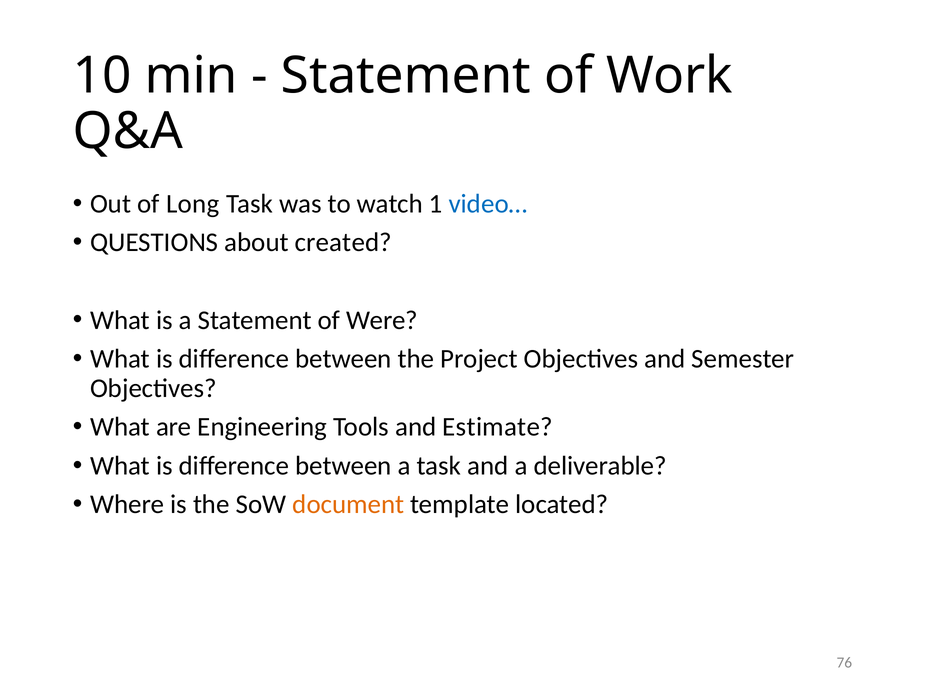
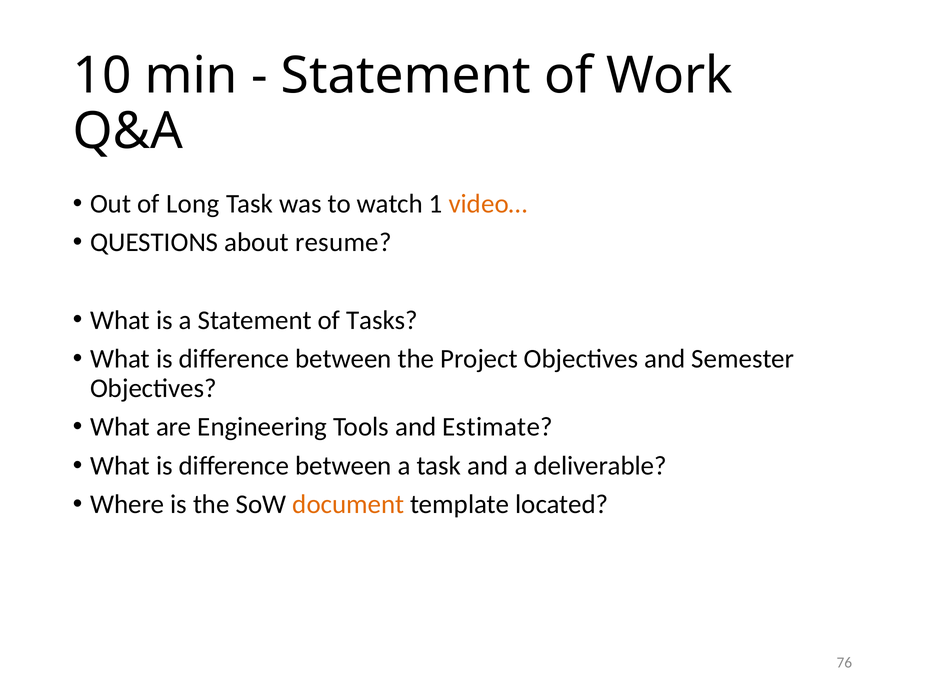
video… colour: blue -> orange
created: created -> resume
Were: Were -> Tasks
